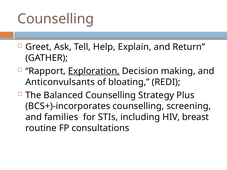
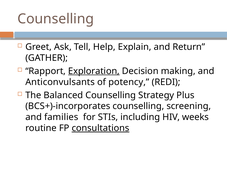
bloating: bloating -> potency
breast: breast -> weeks
consultations underline: none -> present
